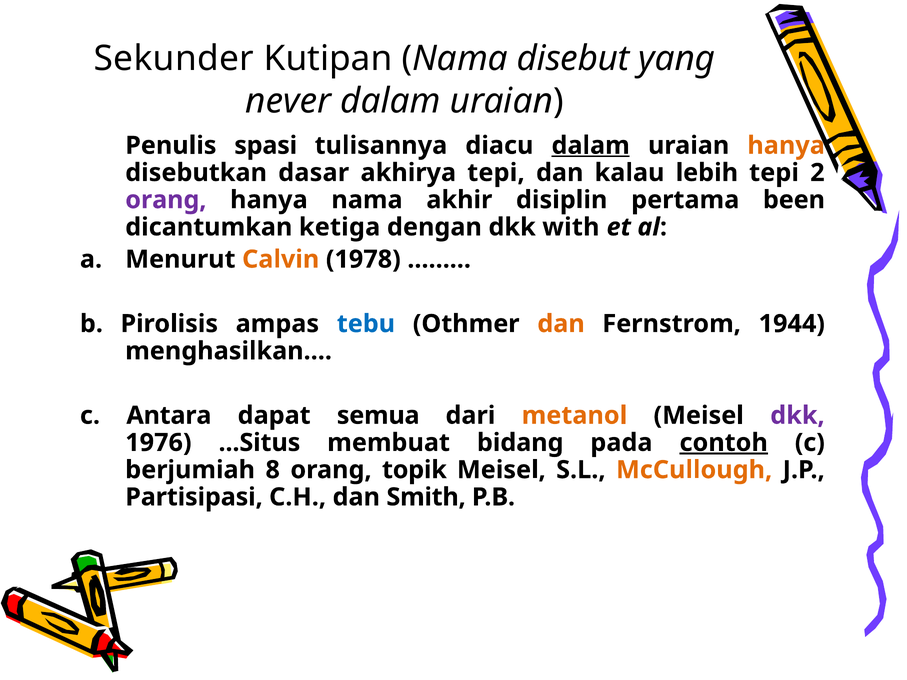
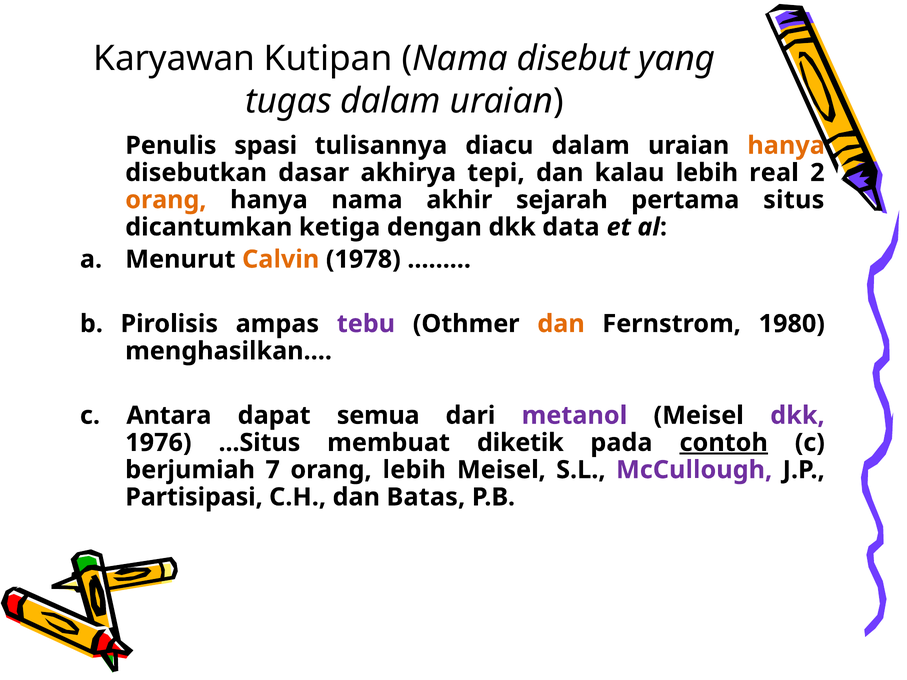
Sekunder: Sekunder -> Karyawan
never: never -> tugas
dalam at (591, 146) underline: present -> none
lebih tepi: tepi -> real
orang at (166, 200) colour: purple -> orange
disiplin: disiplin -> sejarah
been: been -> situs
with: with -> data
tebu colour: blue -> purple
1944: 1944 -> 1980
metanol colour: orange -> purple
bidang: bidang -> diketik
8: 8 -> 7
orang topik: topik -> lebih
McCullough colour: orange -> purple
Smith: Smith -> Batas
